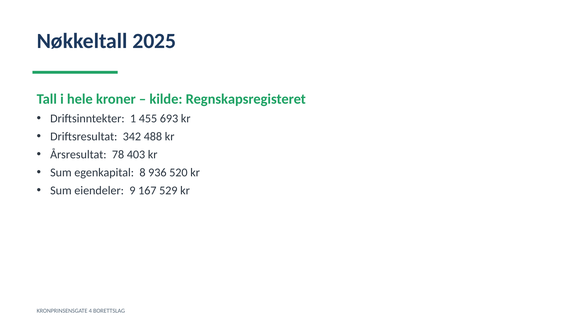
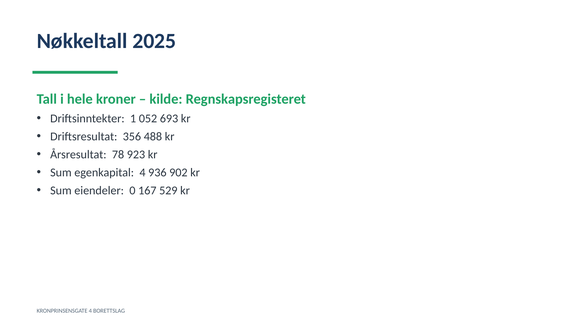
455: 455 -> 052
342: 342 -> 356
403: 403 -> 923
egenkapital 8: 8 -> 4
520: 520 -> 902
9: 9 -> 0
